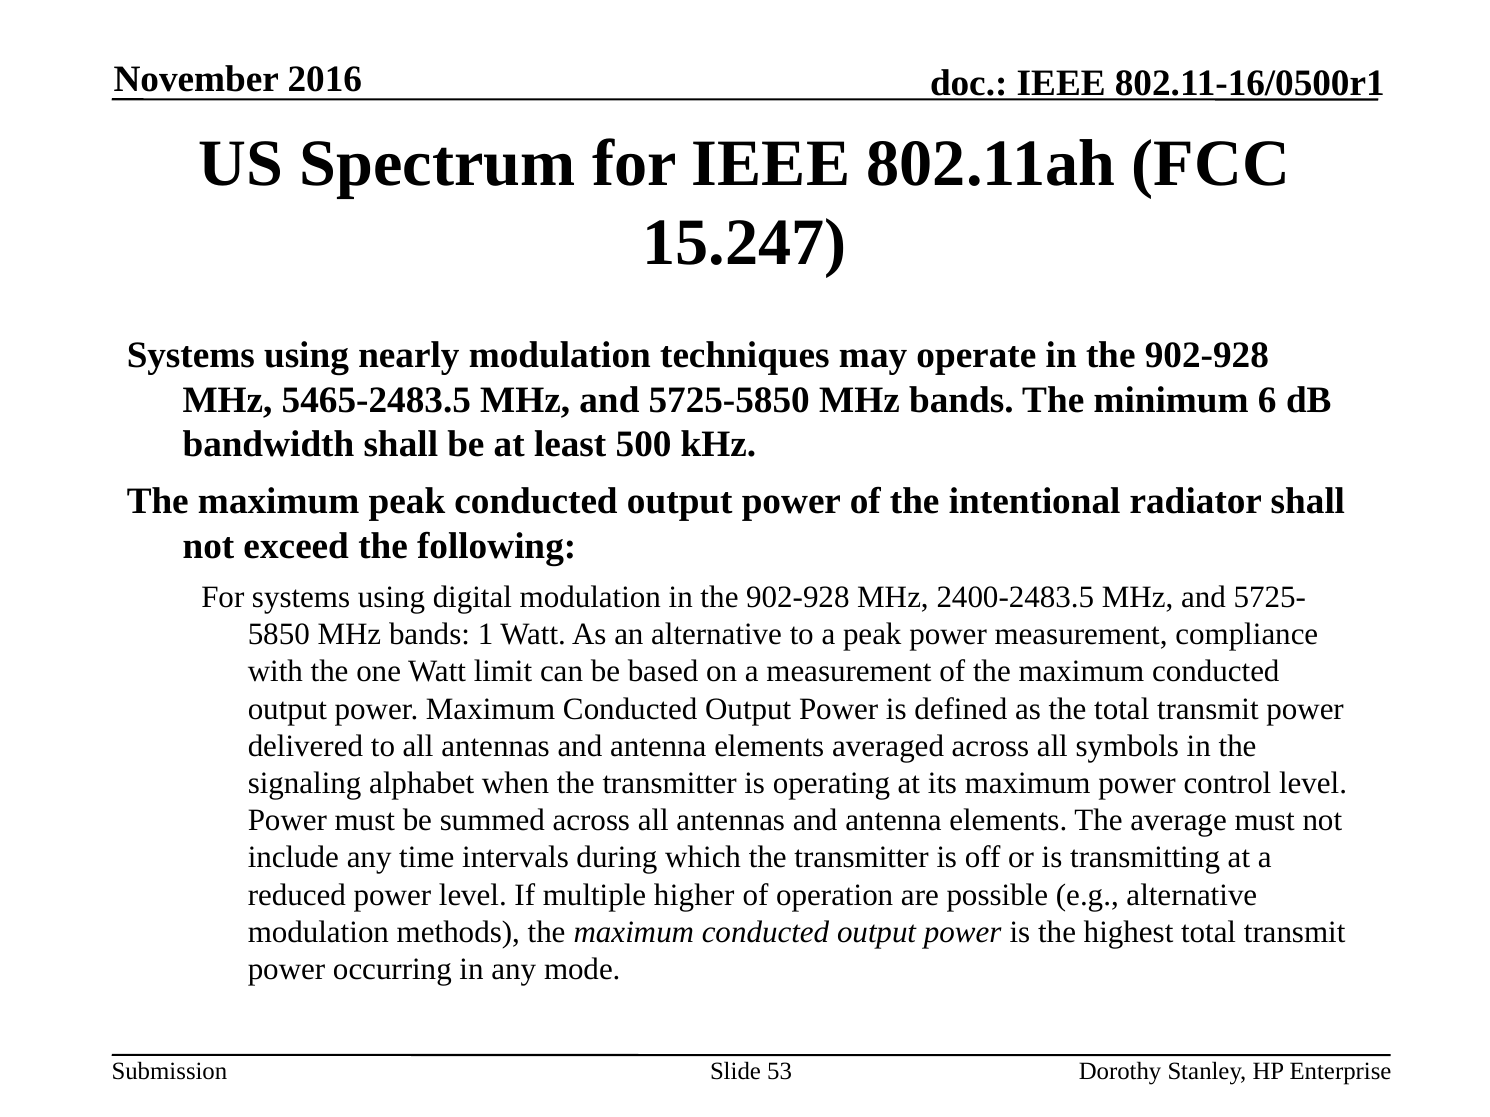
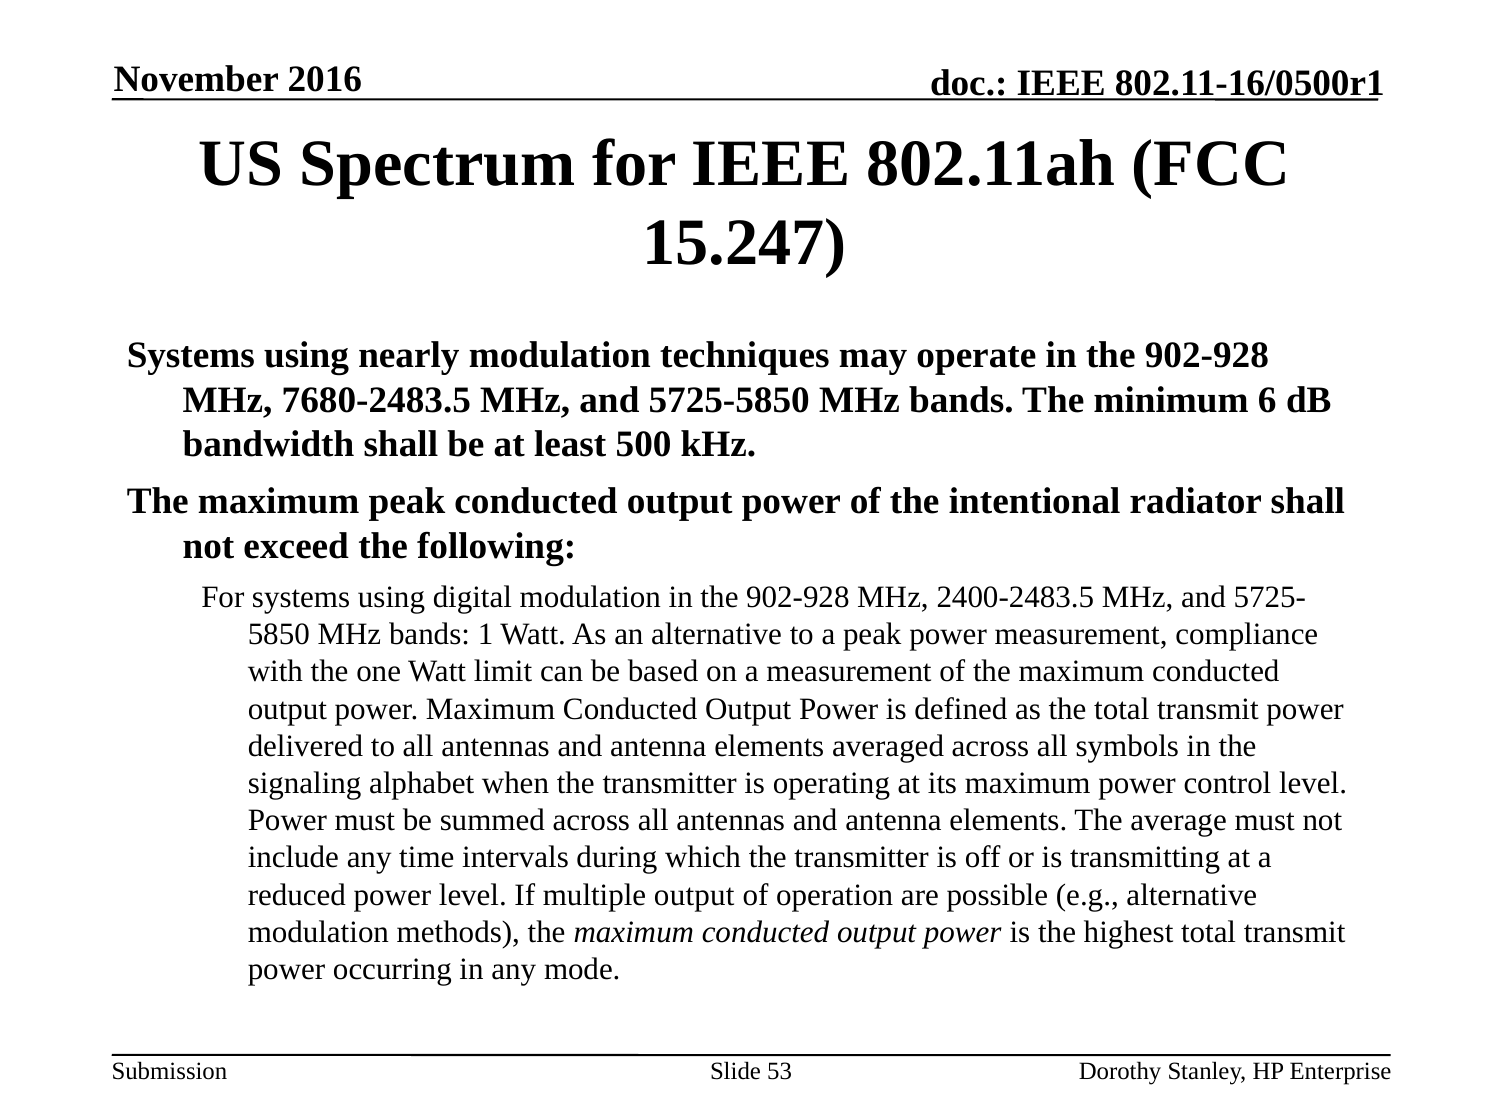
5465-2483.5: 5465-2483.5 -> 7680-2483.5
multiple higher: higher -> output
